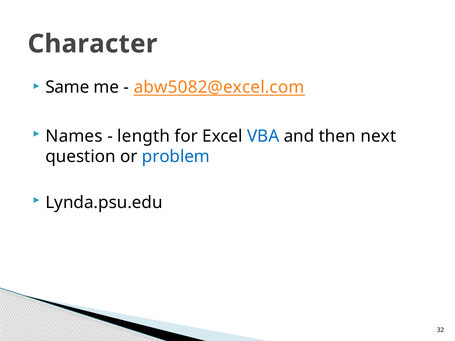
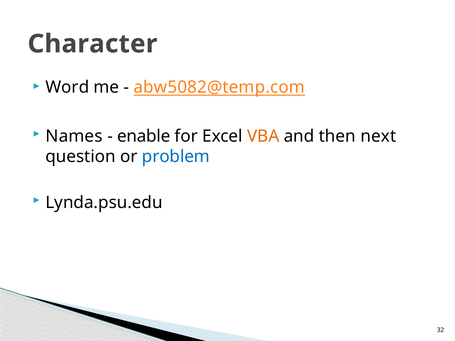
Same: Same -> Word
abw5082@excel.com: abw5082@excel.com -> abw5082@temp.com
length: length -> enable
VBA colour: blue -> orange
